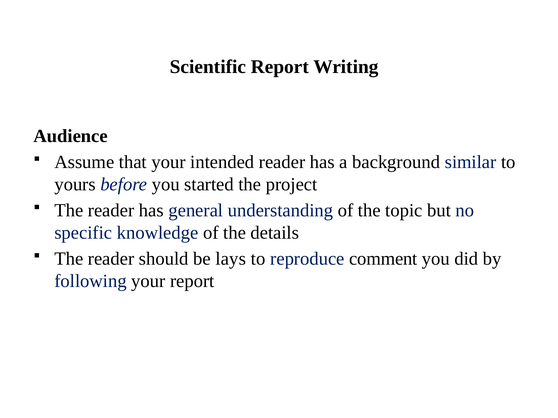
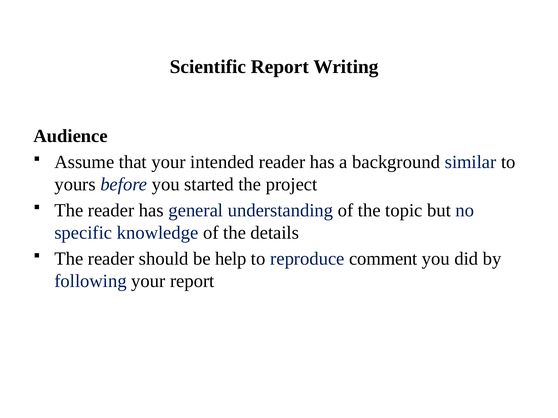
lays: lays -> help
